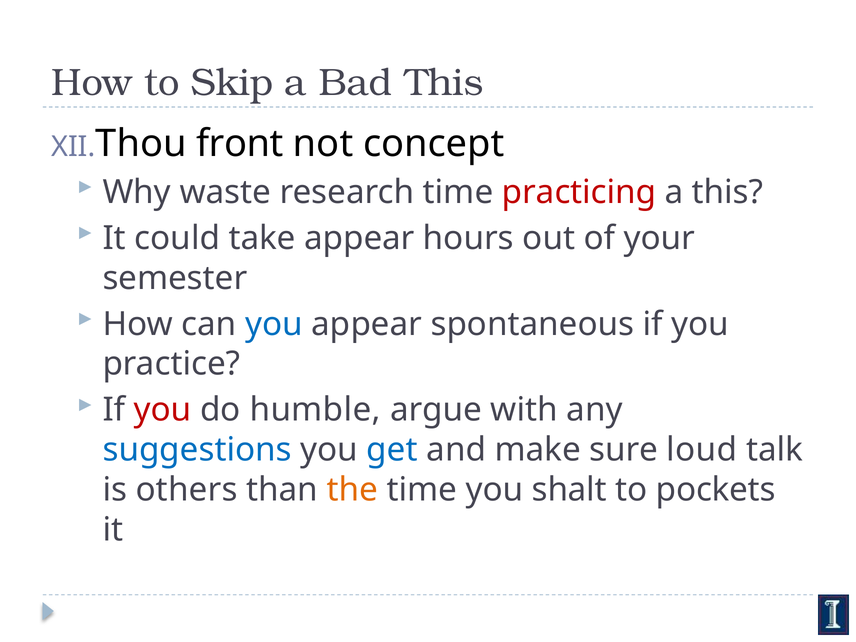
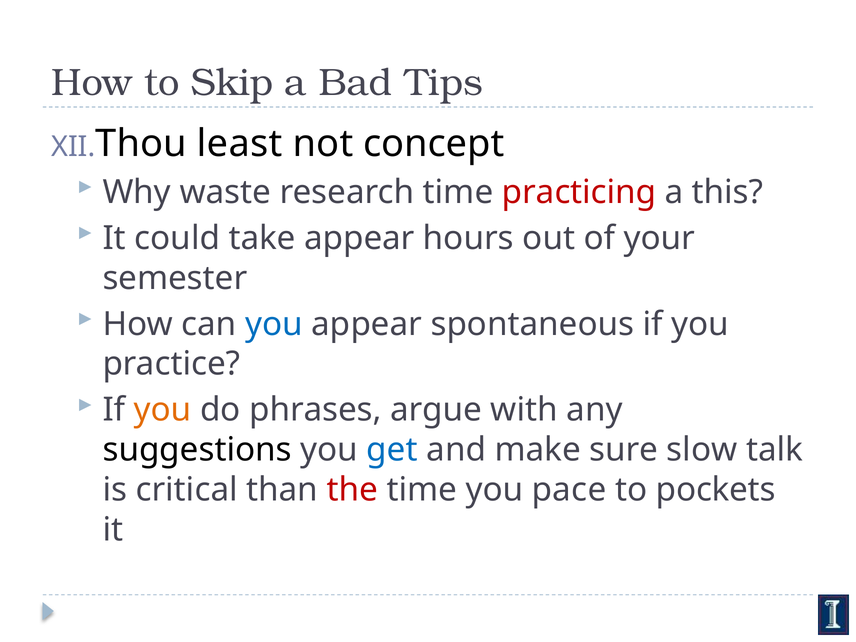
Bad This: This -> Tips
front: front -> least
you at (163, 410) colour: red -> orange
humble: humble -> phrases
suggestions colour: blue -> black
loud: loud -> slow
others: others -> critical
the colour: orange -> red
shalt: shalt -> pace
